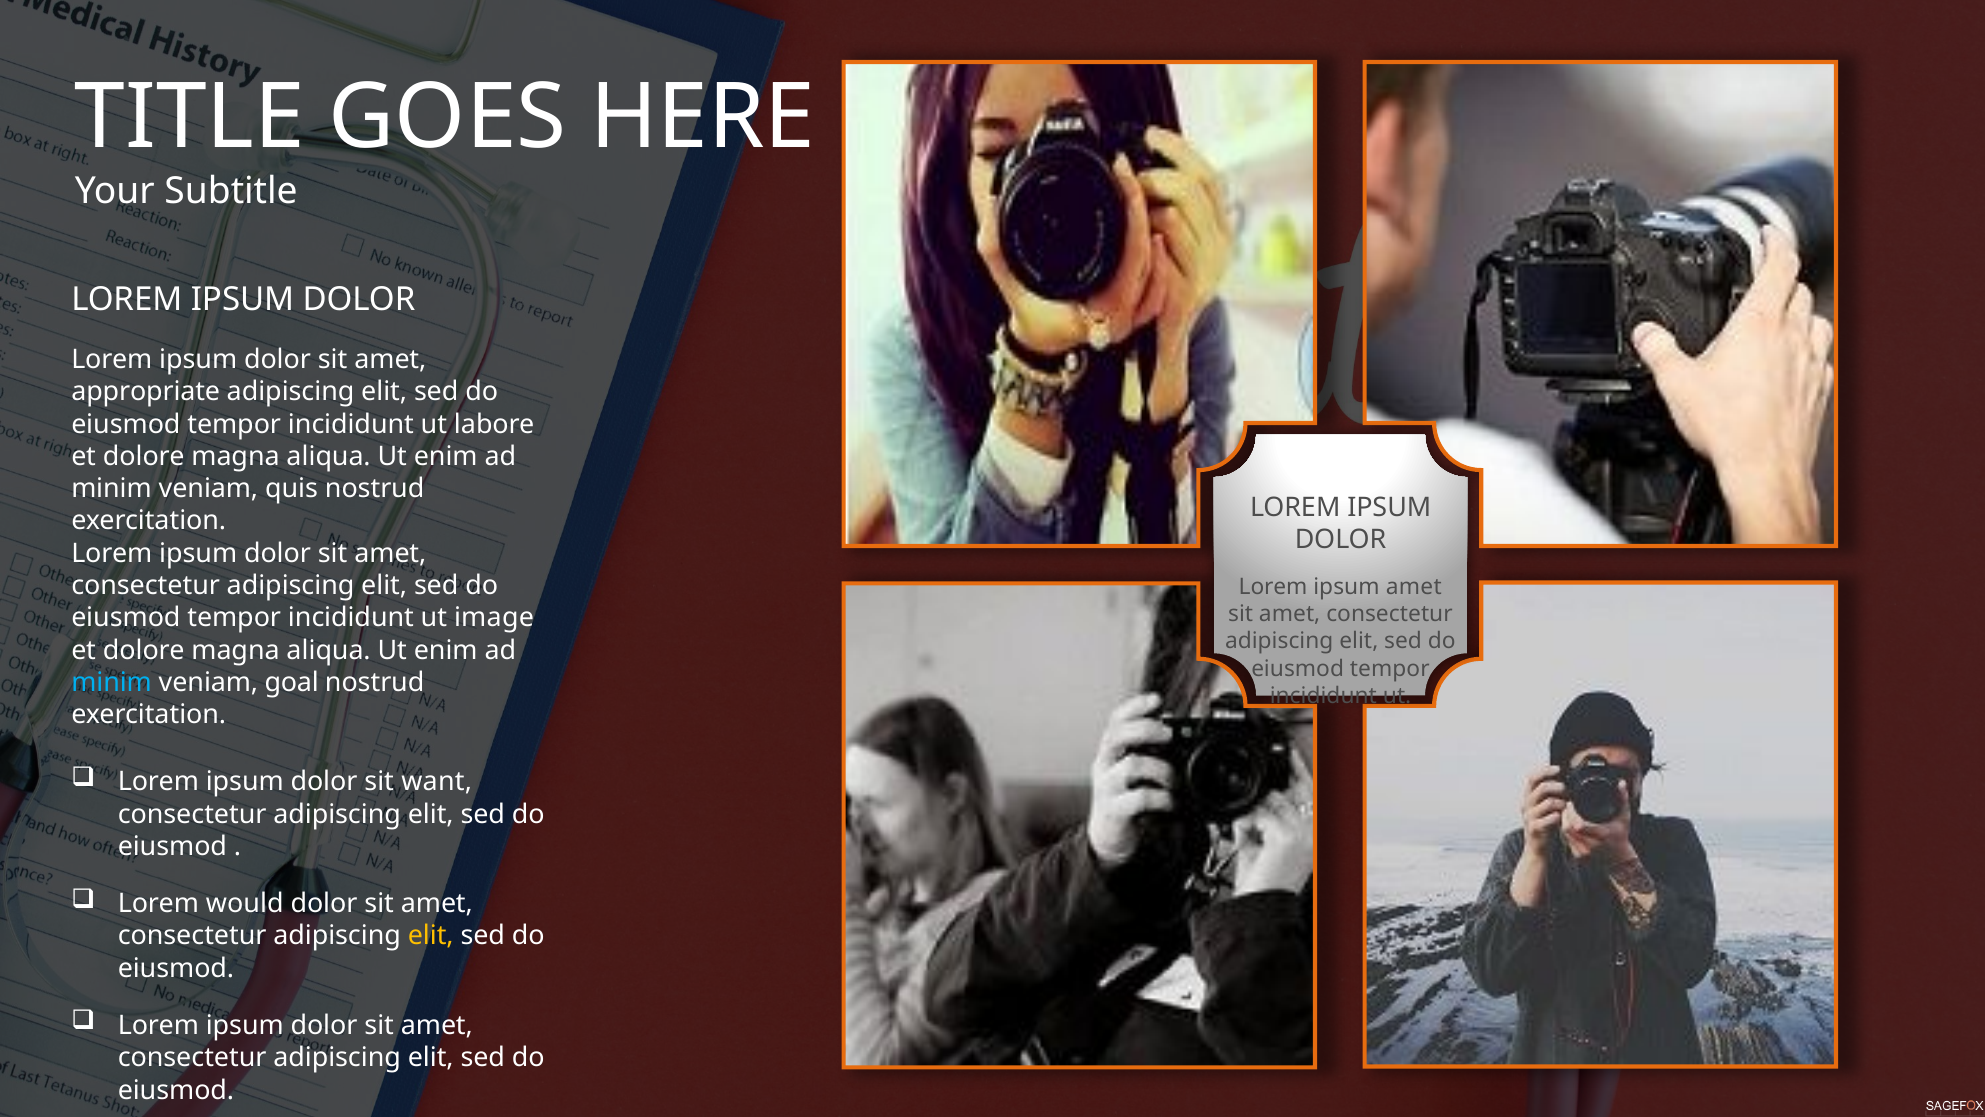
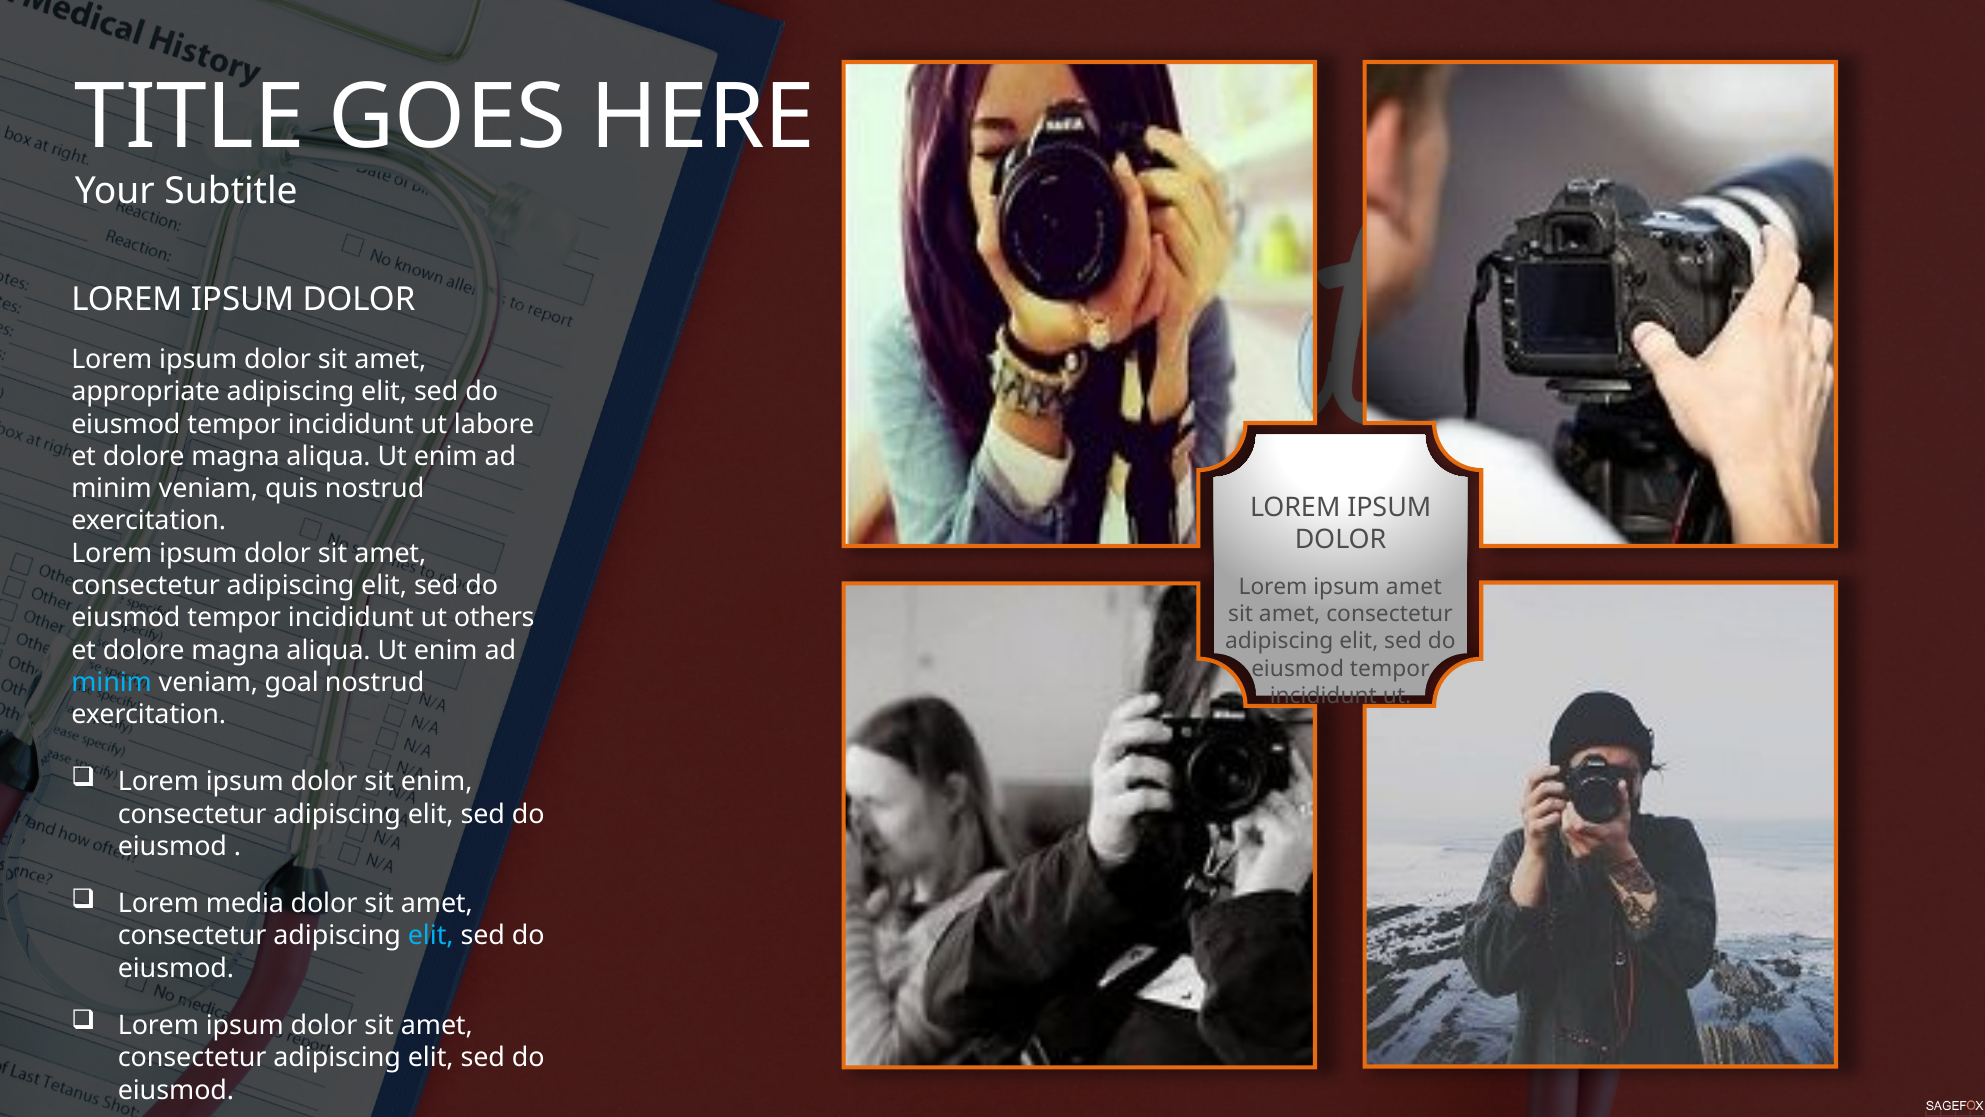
image: image -> others
sit want: want -> enim
would: would -> media
elit at (431, 936) colour: yellow -> light blue
